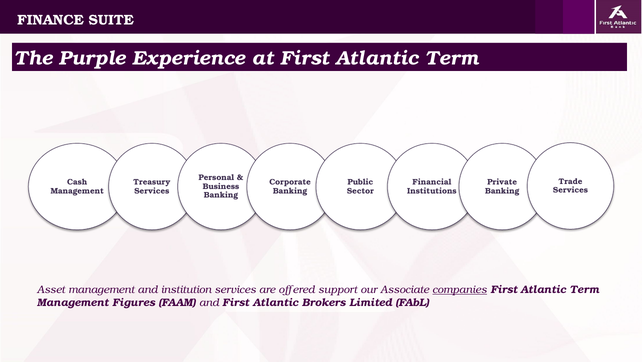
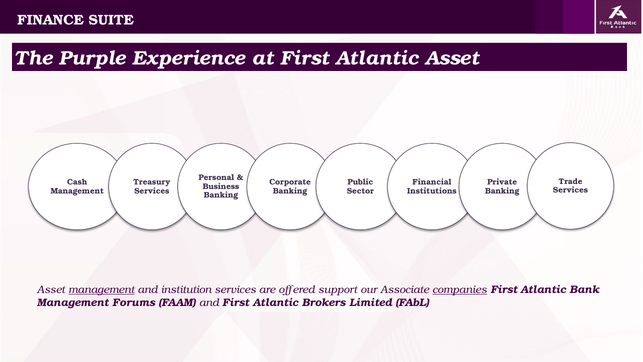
at First Atlantic Term: Term -> Asset
management at (101, 289) underline: none -> present
Term at (584, 289): Term -> Bank
Figures: Figures -> Forums
